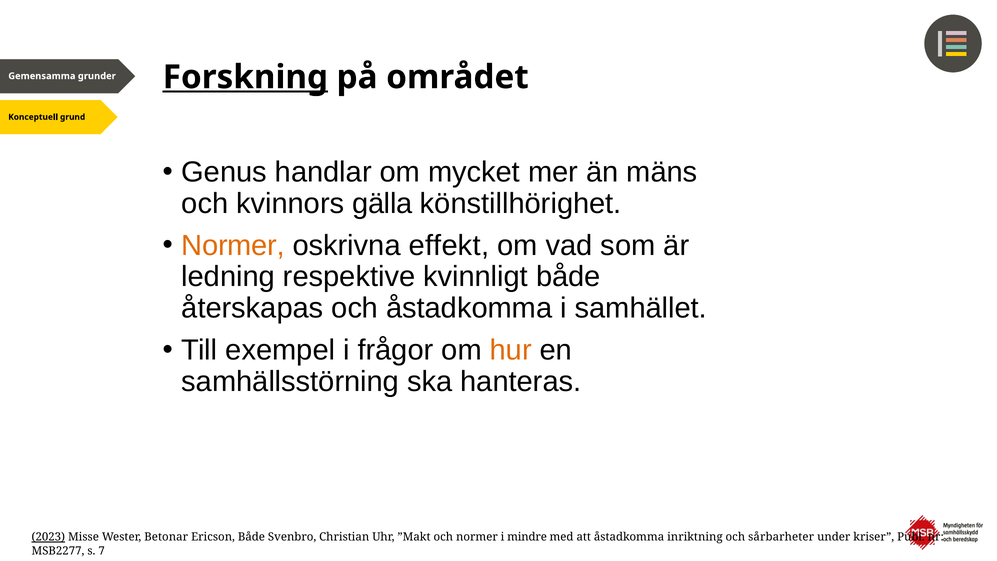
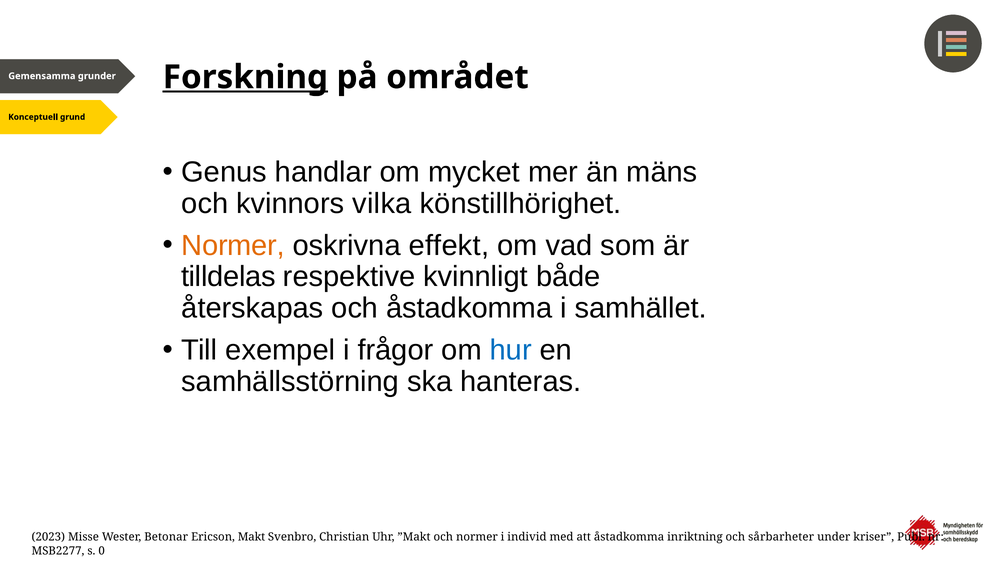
gälla: gälla -> vilka
ledning: ledning -> tilldelas
hur colour: orange -> blue
2023 underline: present -> none
Ericson Både: Både -> Makt
mindre: mindre -> individ
7: 7 -> 0
